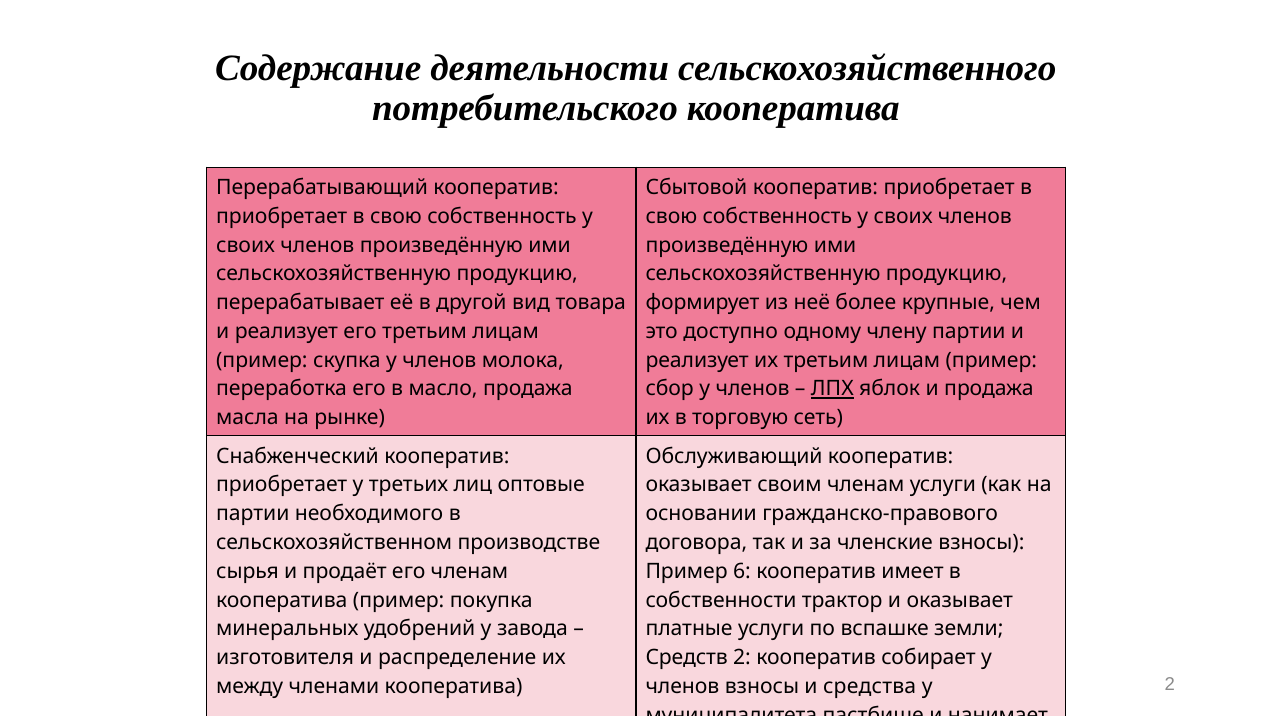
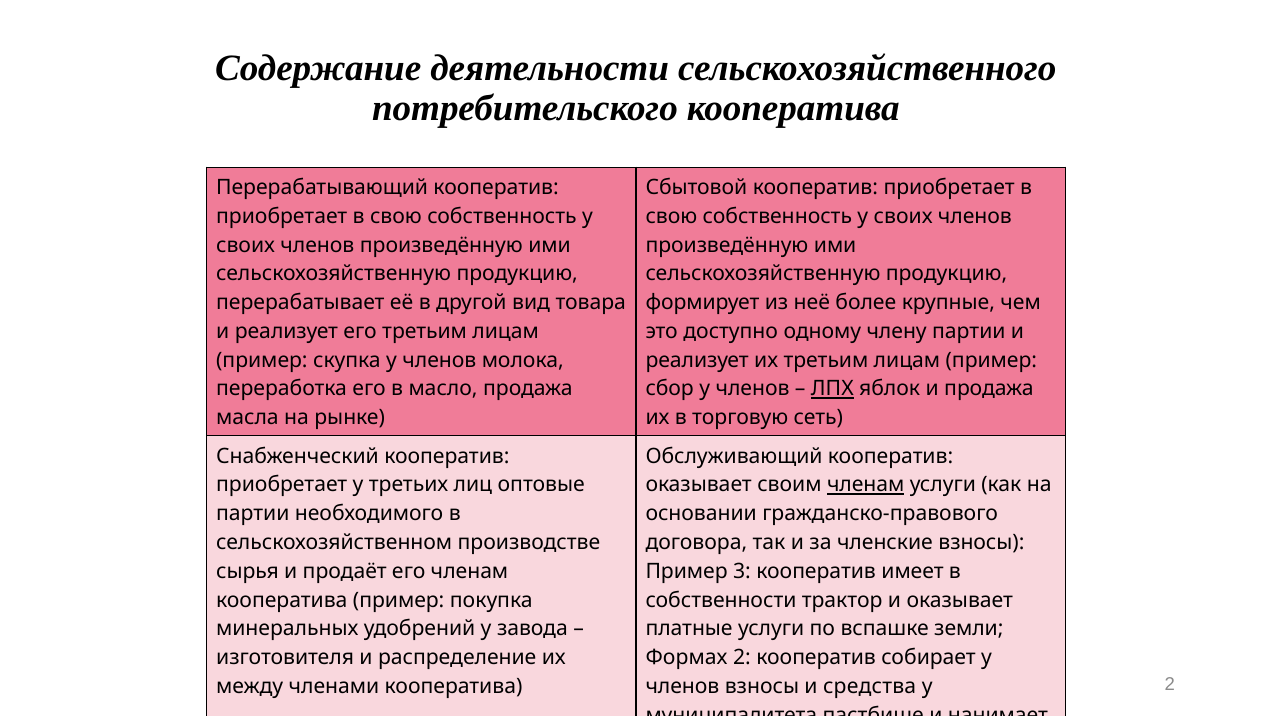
членам at (866, 485) underline: none -> present
6: 6 -> 3
Средств: Средств -> Формах
